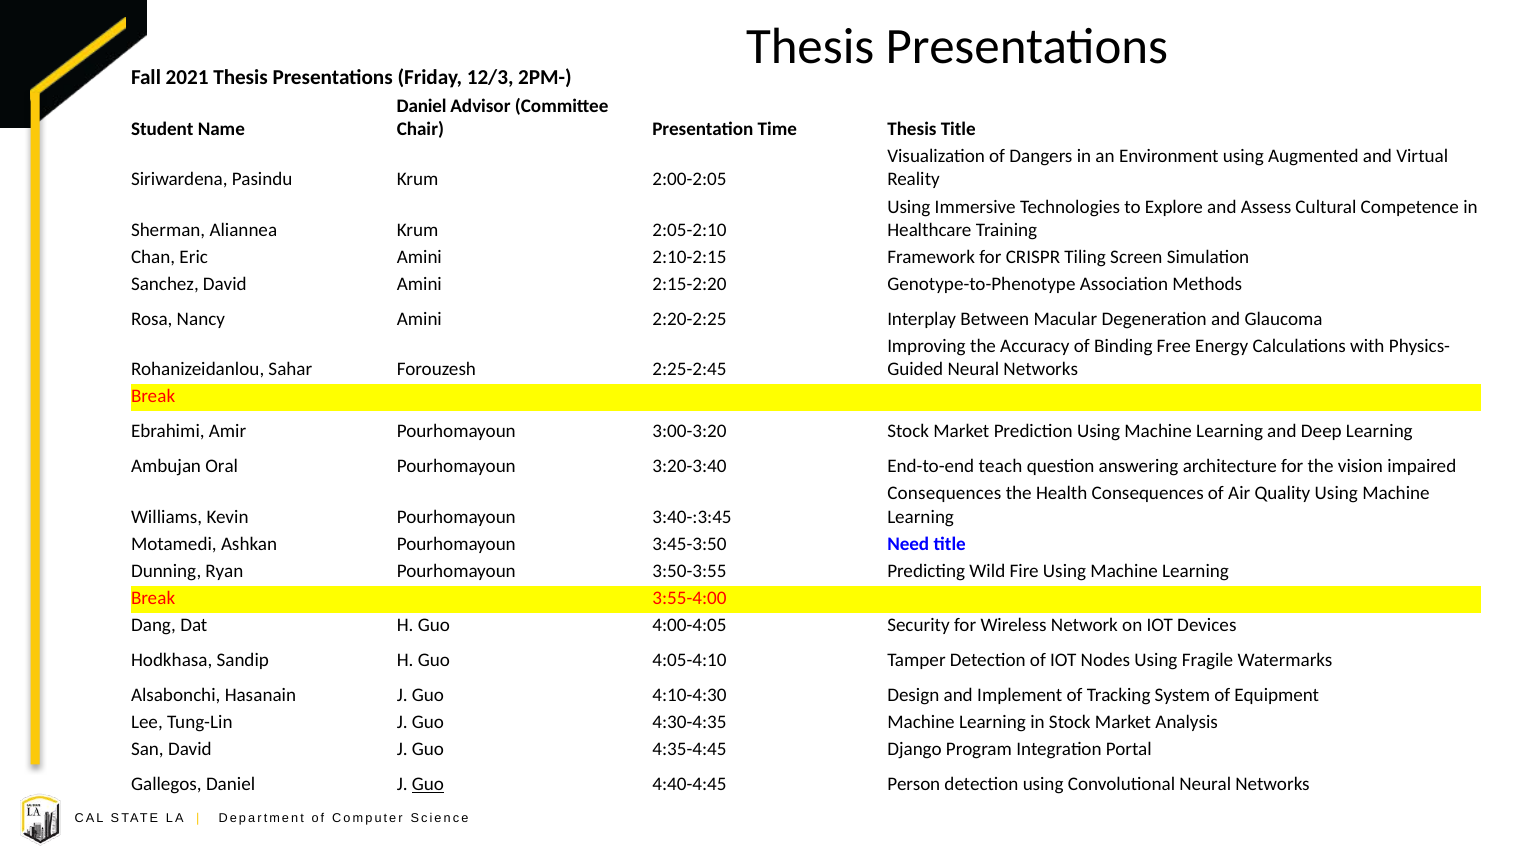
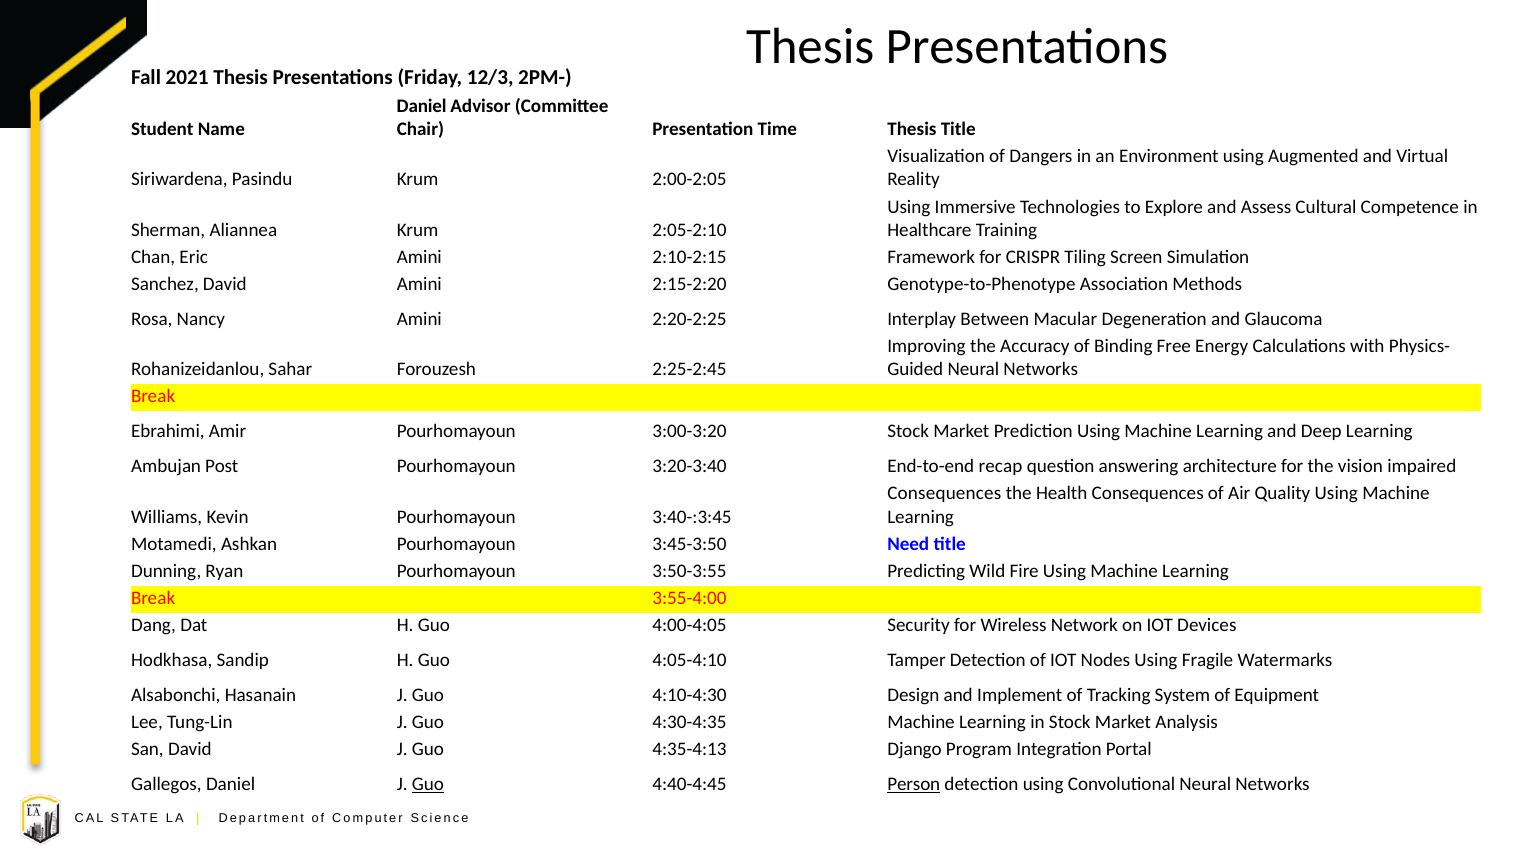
Oral: Oral -> Post
teach: teach -> recap
4:35-4:45: 4:35-4:45 -> 4:35-4:13
Person underline: none -> present
